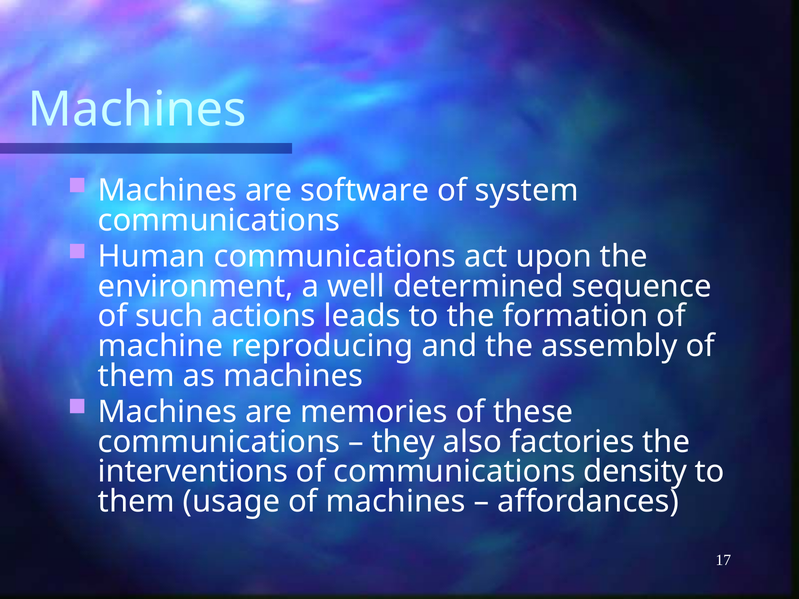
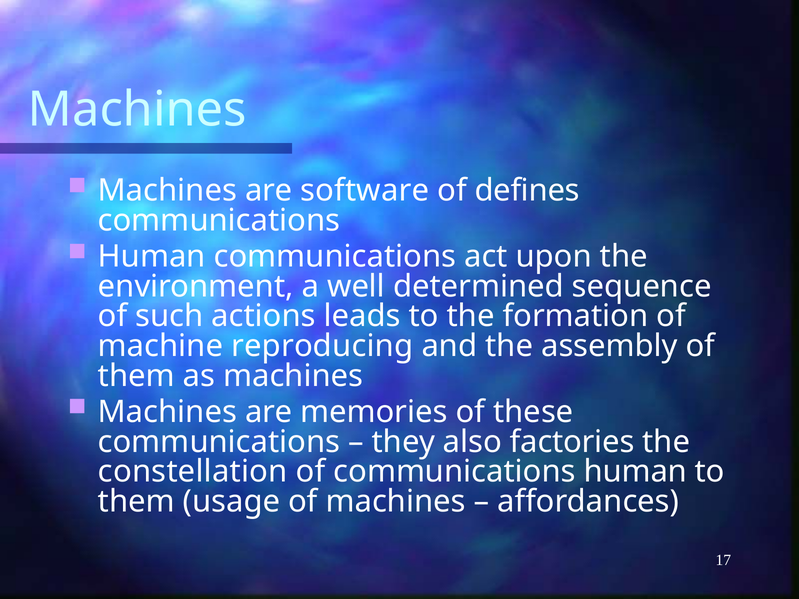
system: system -> defines
interventions: interventions -> constellation
communications density: density -> human
